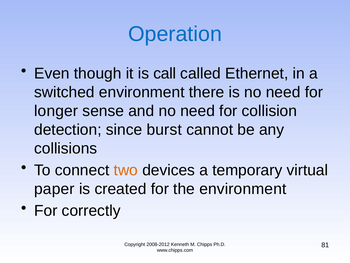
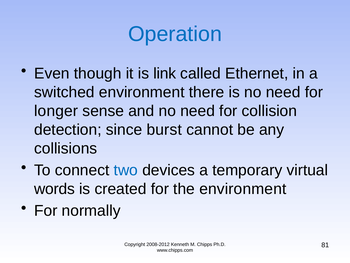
call: call -> link
two colour: orange -> blue
paper: paper -> words
correctly: correctly -> normally
